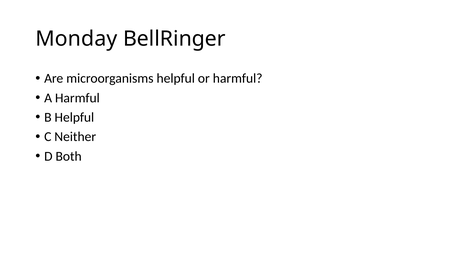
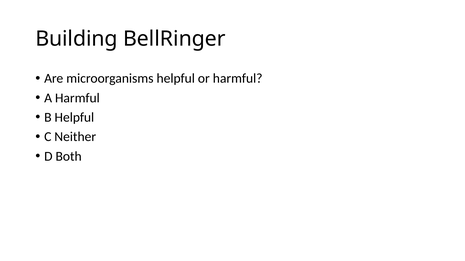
Monday: Monday -> Building
